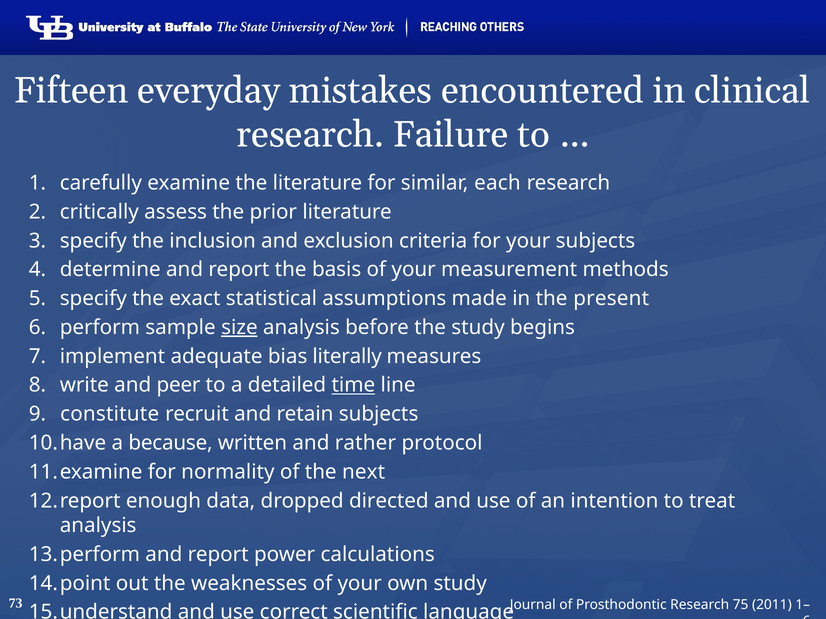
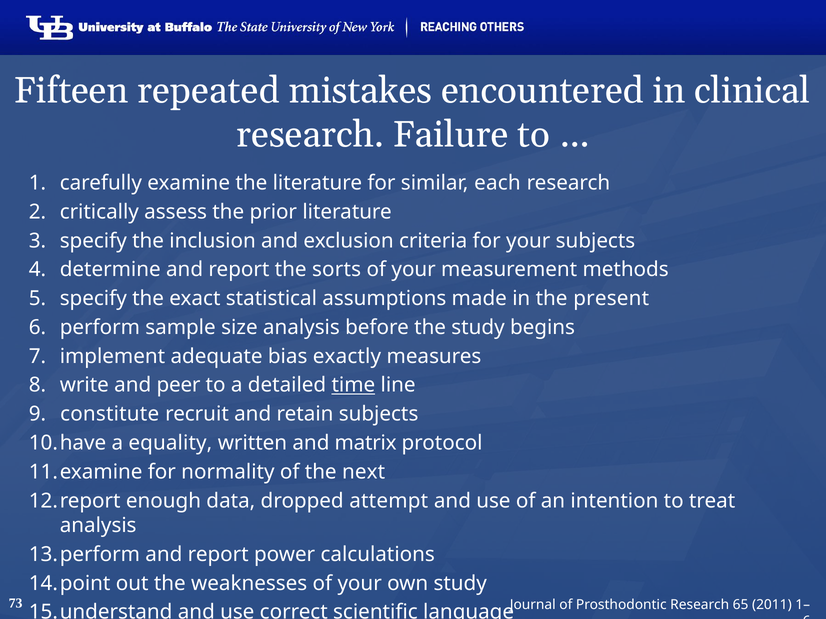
everyday: everyday -> repeated
basis: basis -> sorts
size underline: present -> none
literally: literally -> exactly
because: because -> equality
rather: rather -> matrix
directed: directed -> attempt
75: 75 -> 65
